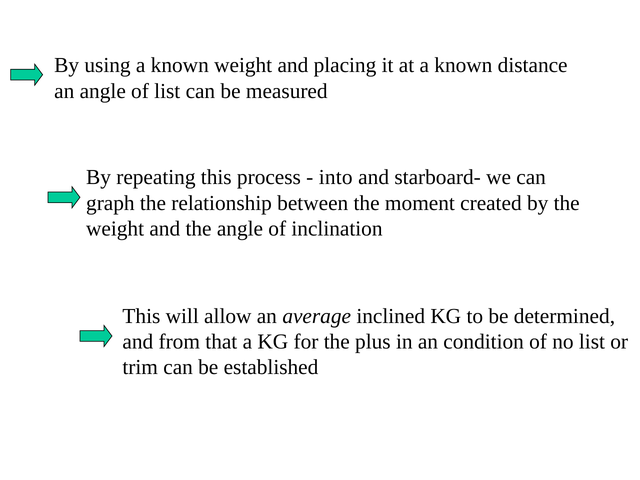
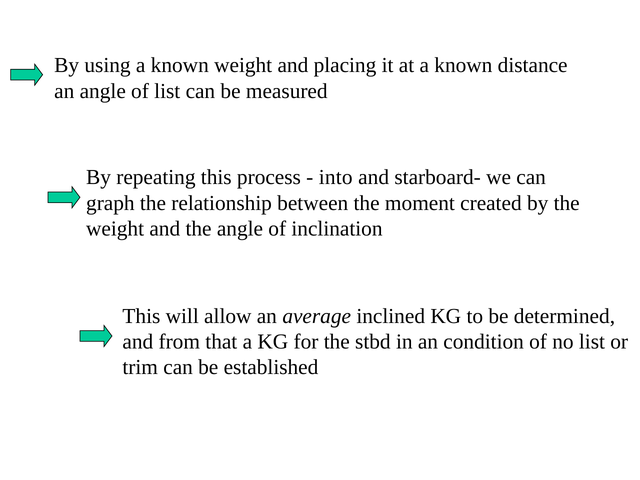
plus: plus -> stbd
